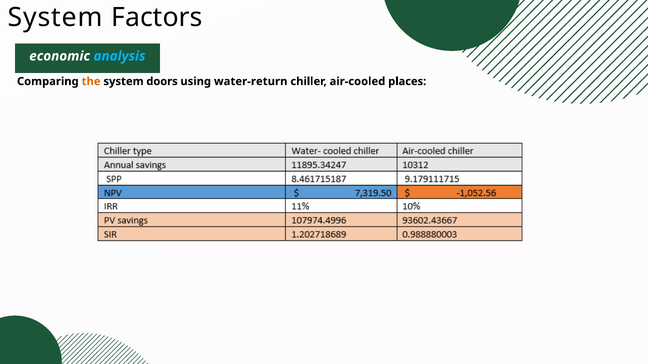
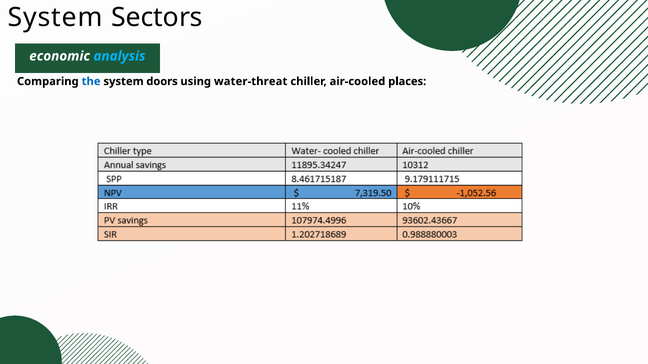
Factors: Factors -> Sectors
the colour: orange -> blue
water-return: water-return -> water-threat
